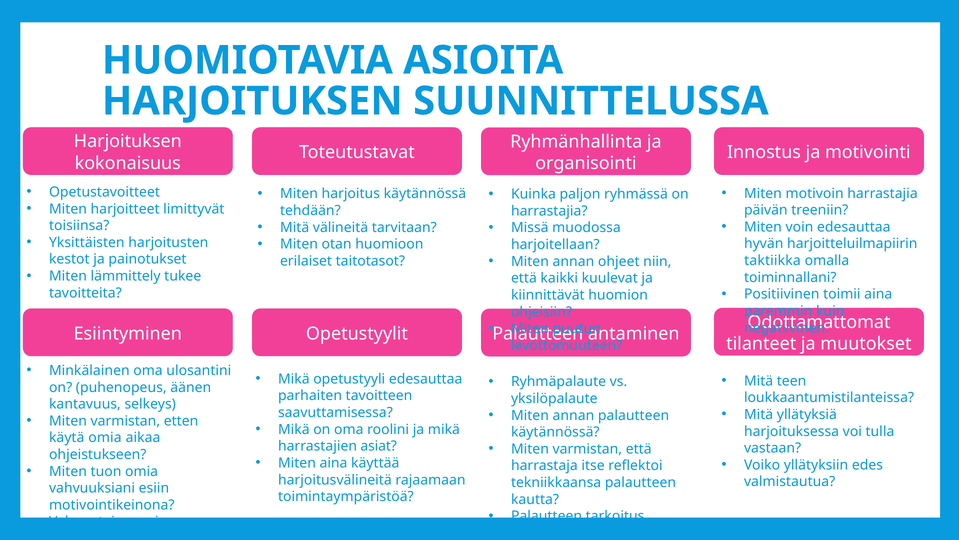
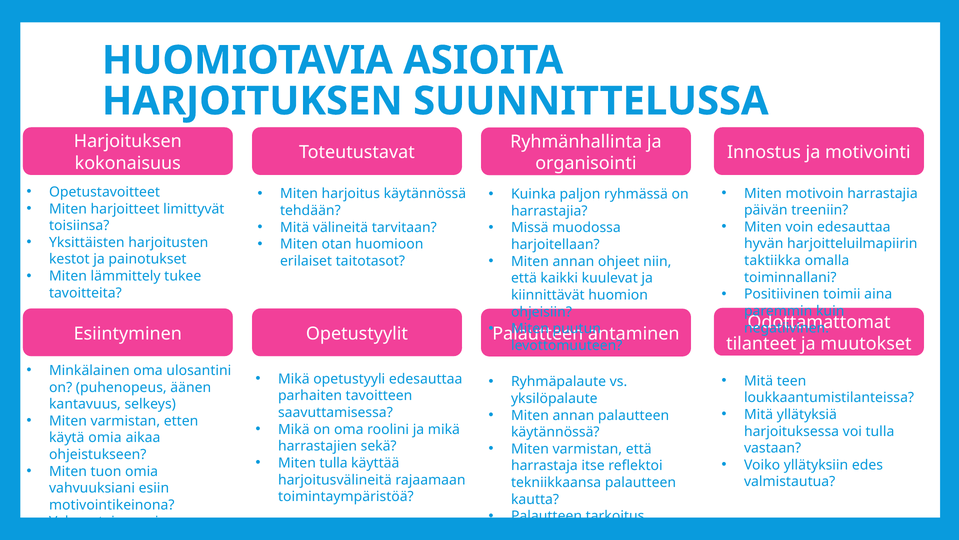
asiat: asiat -> sekä
Miten aina: aina -> tulla
